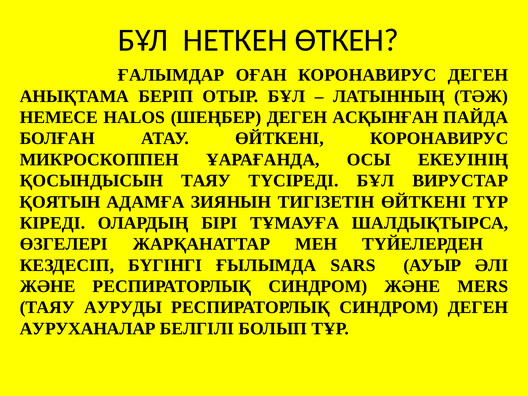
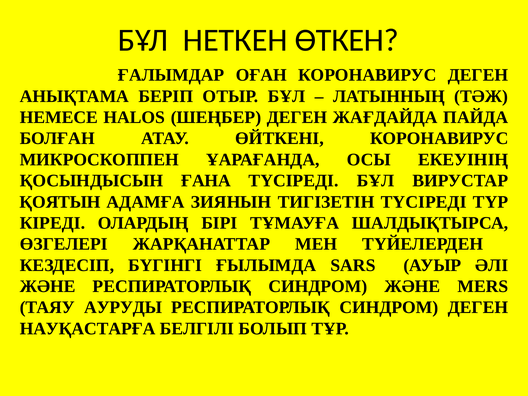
АСҚЫНҒАН: АСҚЫНҒАН -> ЖАҒДАЙДА
ҚОСЫНДЫСЫН ТАЯУ: ТАЯУ -> ҒАНА
ТИГІЗЕТІН ӨЙТКЕНІ: ӨЙТКЕНІ -> ТҮСІРЕДІ
АУРУХАНАЛАР: АУРУХАНАЛАР -> НАУҚАСТАРҒА
